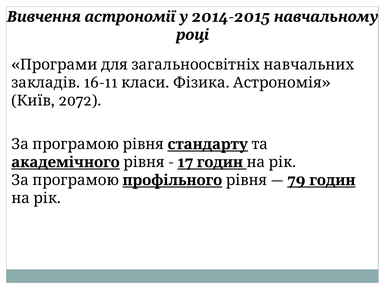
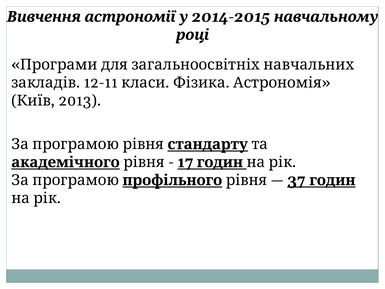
16-11: 16-11 -> 12-11
2072: 2072 -> 2013
79: 79 -> 37
